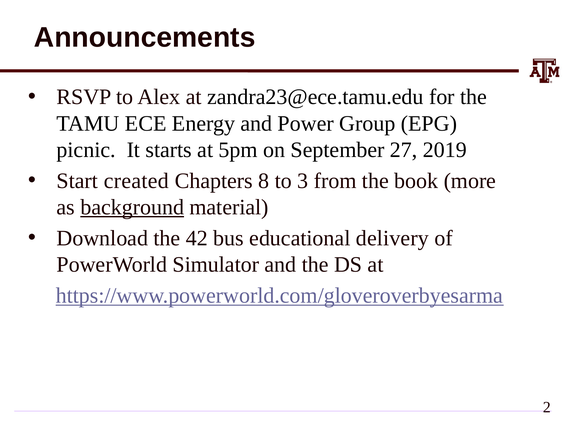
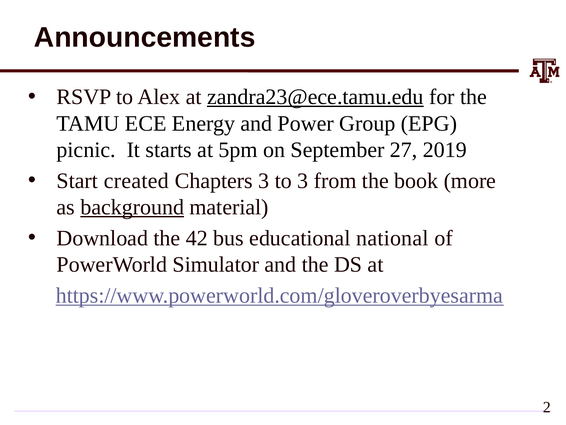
zandra23@ece.tamu.edu underline: none -> present
Chapters 8: 8 -> 3
delivery: delivery -> national
